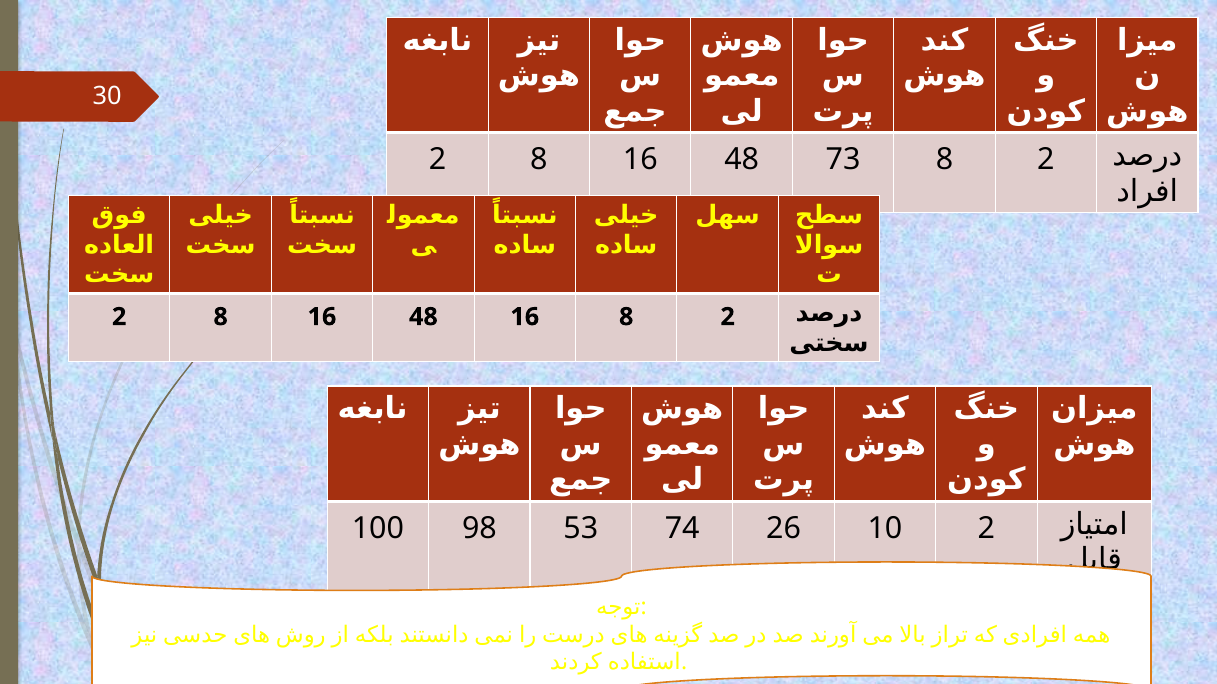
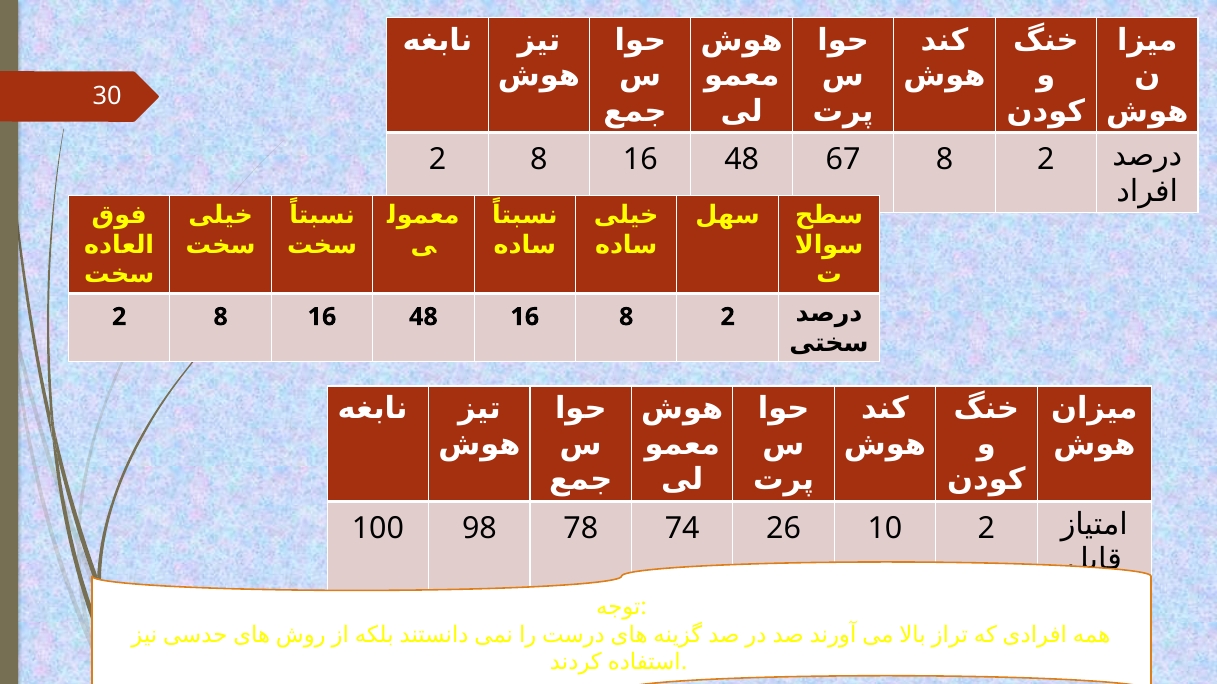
73: 73 -> 67
53: 53 -> 78
